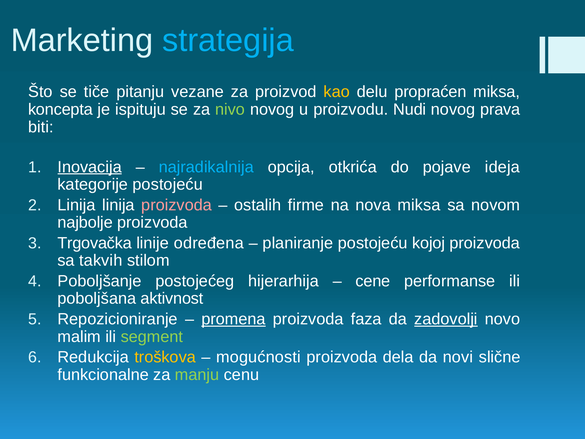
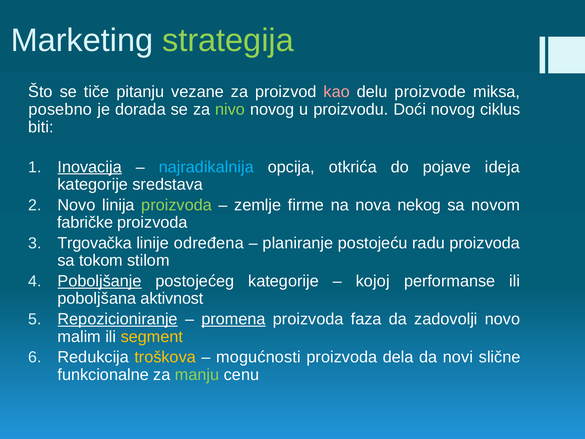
strategija colour: light blue -> light green
kao colour: yellow -> pink
propraćen: propraćen -> proizvode
koncepta: koncepta -> posebno
ispituju: ispituju -> dorada
Nudi: Nudi -> Doći
prava: prava -> ciklus
kategorije postojeću: postojeću -> sredstava
Linija at (76, 205): Linija -> Novo
proizvoda at (177, 205) colour: pink -> light green
ostalih: ostalih -> zemlje
nova miksa: miksa -> nekog
najbolje: najbolje -> fabričke
kojoj: kojoj -> radu
takvih: takvih -> tokom
Poboljšanje underline: none -> present
postojećeg hijerarhija: hijerarhija -> kategorije
cene: cene -> kojoj
Repozicioniranje underline: none -> present
zadovolji underline: present -> none
segment colour: light green -> yellow
